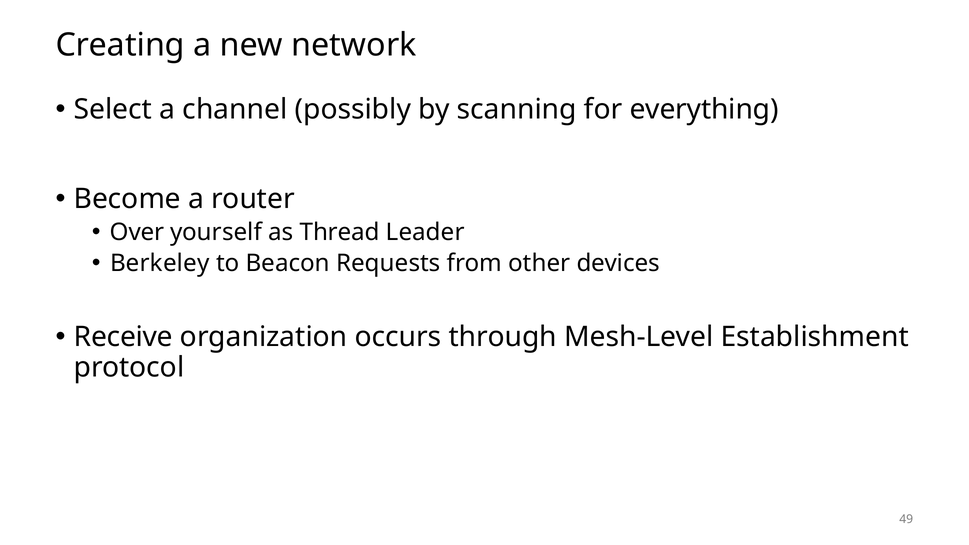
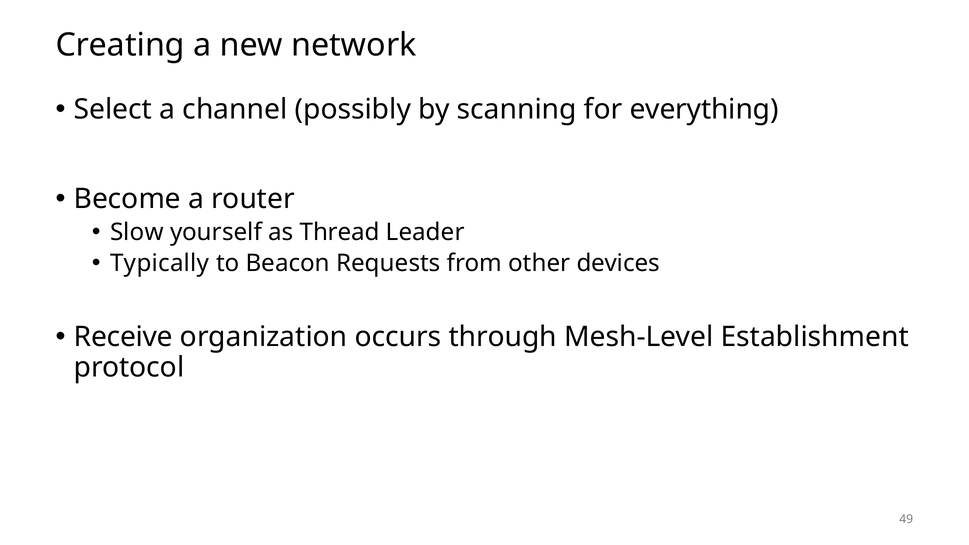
Over: Over -> Slow
Berkeley: Berkeley -> Typically
